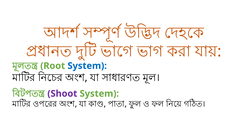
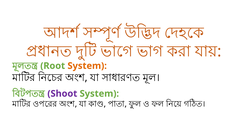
System at (87, 66) colour: blue -> orange
